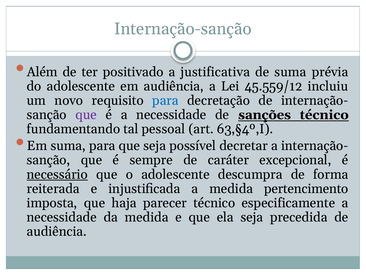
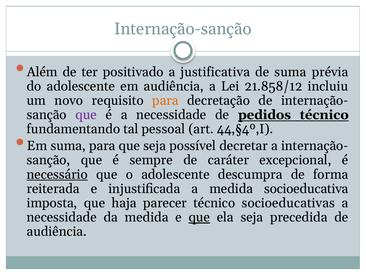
45.559/12: 45.559/12 -> 21.858/12
para at (165, 100) colour: blue -> orange
sanções: sanções -> pedidos
63,§4º,I: 63,§4º,I -> 44,§4º,I
pertencimento: pertencimento -> socioeducativa
especificamente: especificamente -> socioeducativas
que at (199, 217) underline: none -> present
